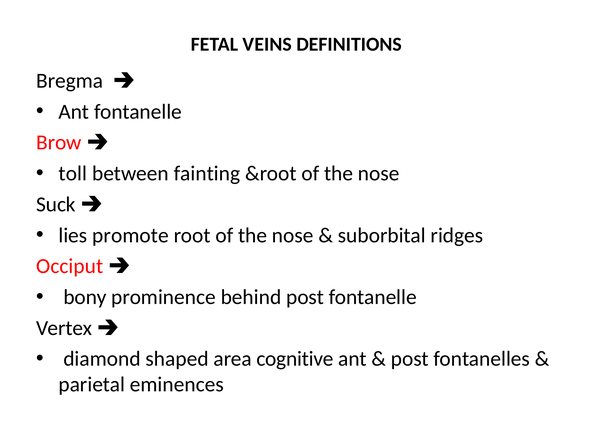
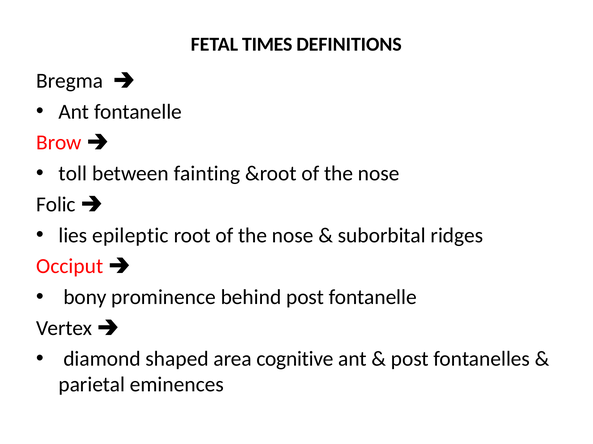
VEINS: VEINS -> TIMES
Suck: Suck -> Folic
promote: promote -> epileptic
